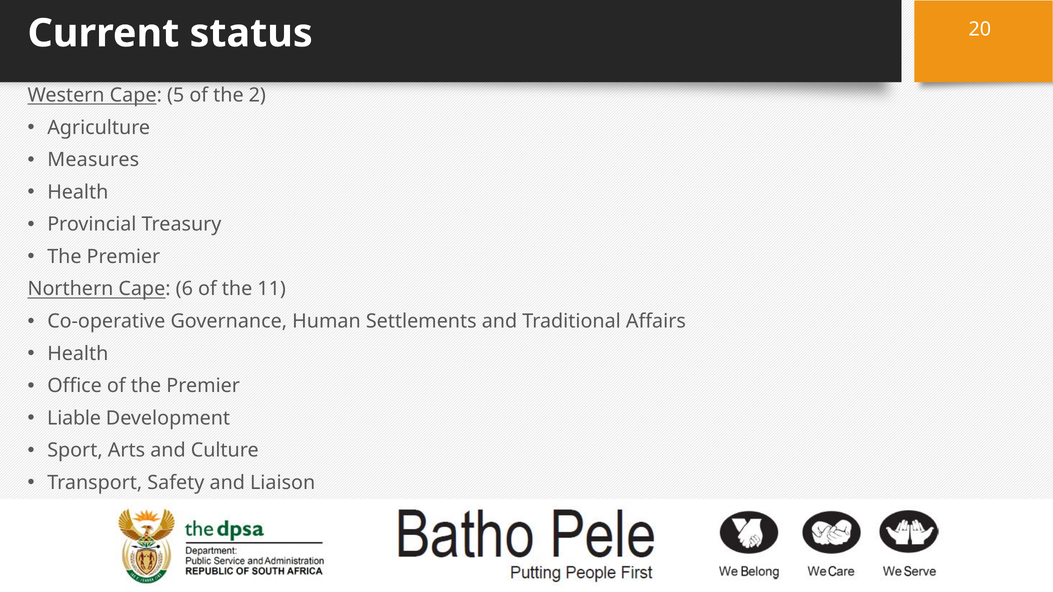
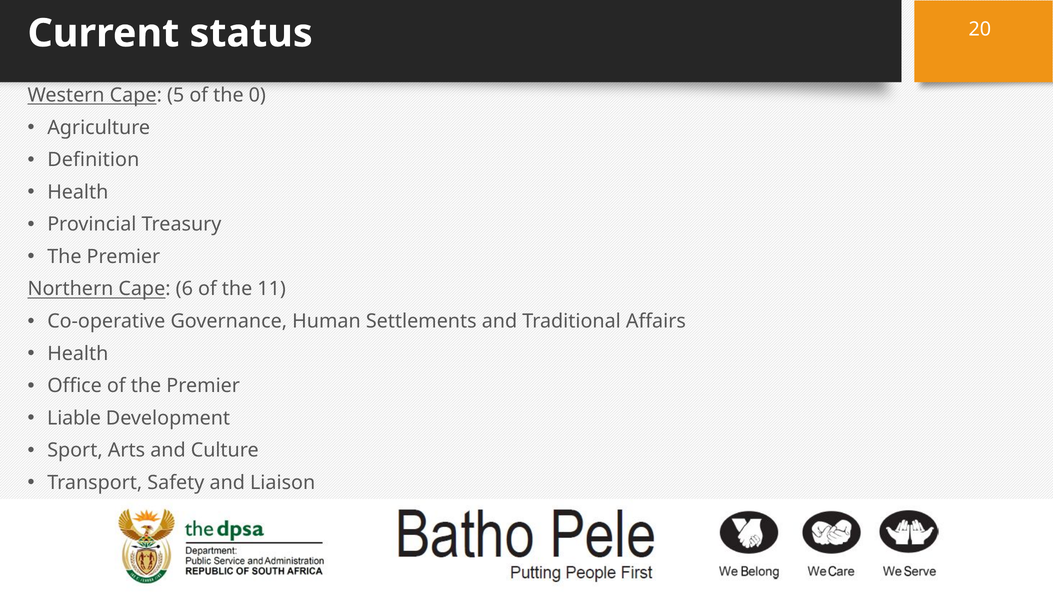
2: 2 -> 0
Measures: Measures -> Definition
